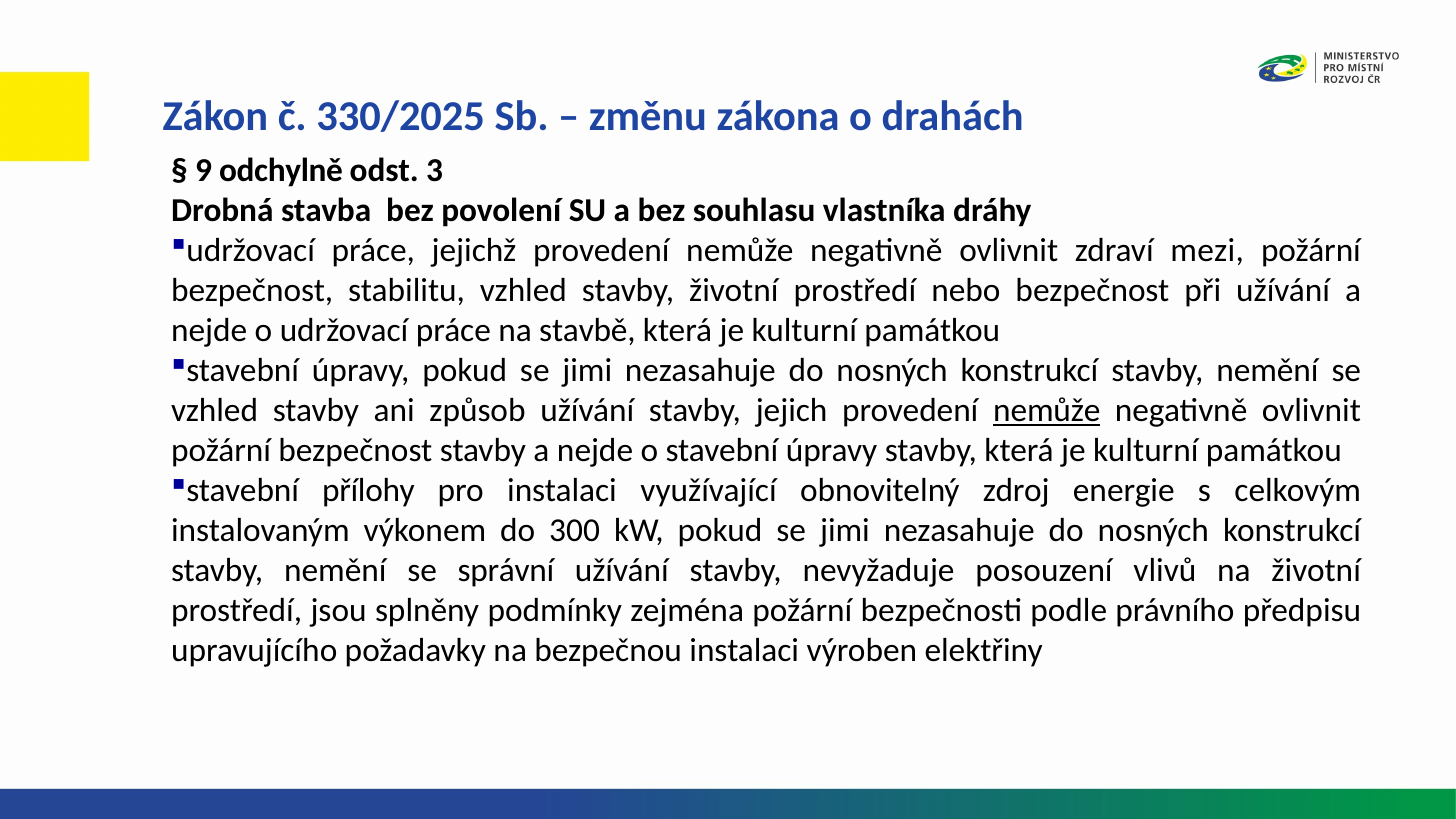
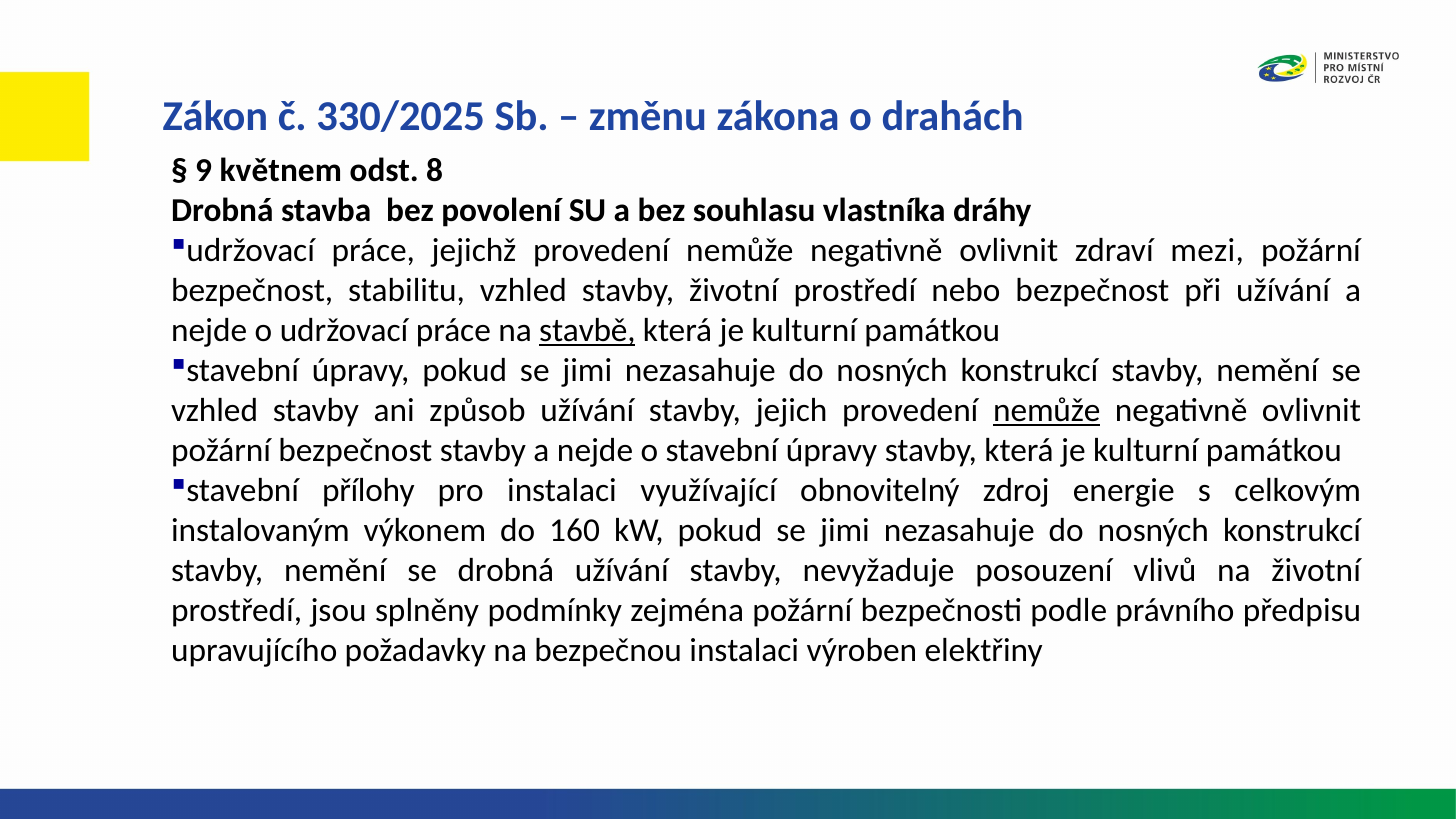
odchylně: odchylně -> květnem
3: 3 -> 8
stavbě underline: none -> present
300: 300 -> 160
se správní: správní -> drobná
